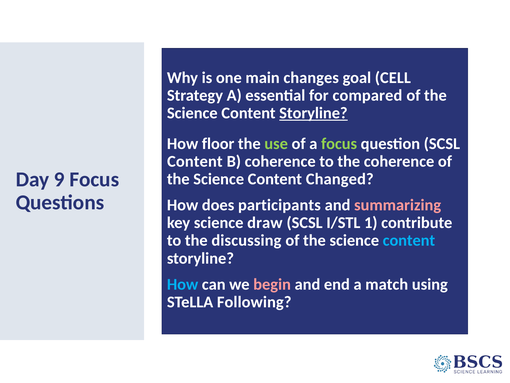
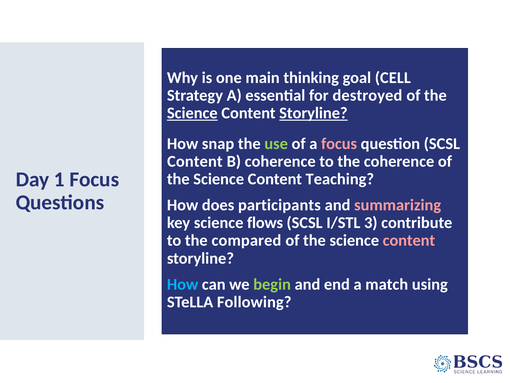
changes: changes -> thinking
compared: compared -> destroyed
Science at (192, 113) underline: none -> present
floor: floor -> snap
focus at (339, 143) colour: light green -> pink
9: 9 -> 1
Changed: Changed -> Teaching
draw: draw -> flows
1: 1 -> 3
discussing: discussing -> compared
content at (409, 240) colour: light blue -> pink
begin colour: pink -> light green
